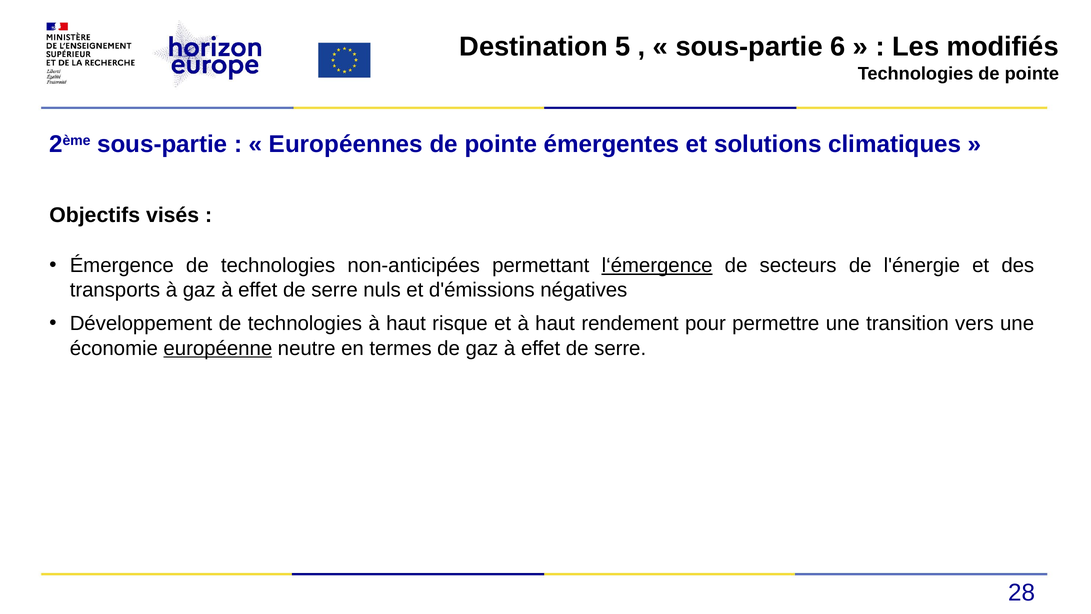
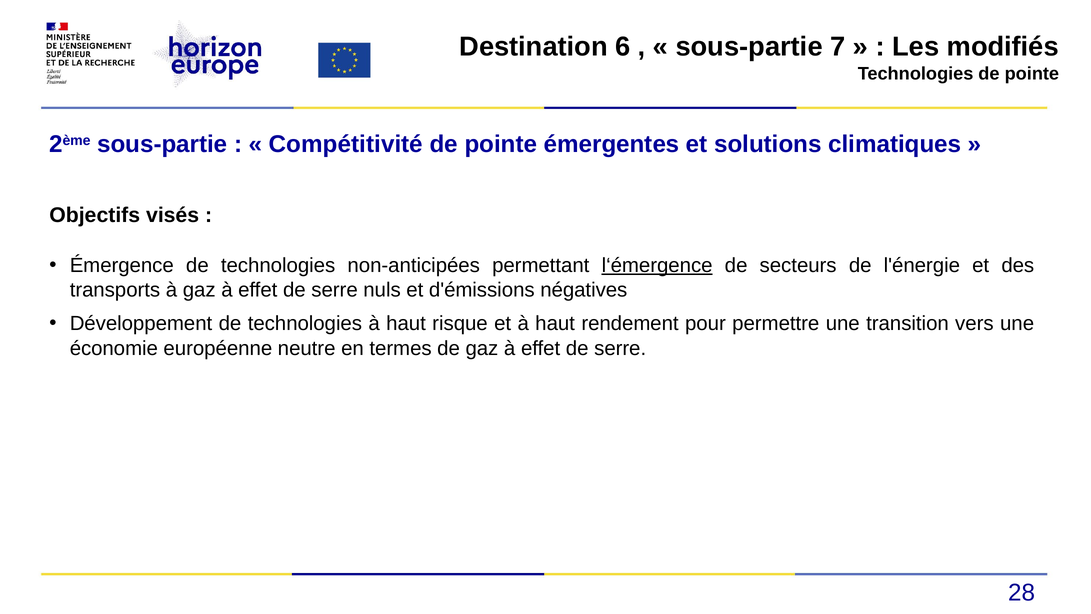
5: 5 -> 6
6: 6 -> 7
Européennes: Européennes -> Compétitivité
européenne underline: present -> none
